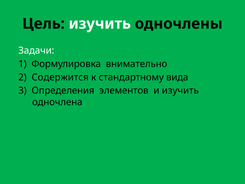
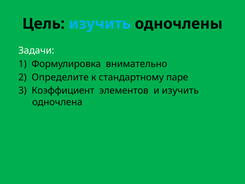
изучить at (100, 24) colour: white -> light blue
Содержится: Содержится -> Определите
вида: вида -> паре
Определения: Определения -> Коэффициент
